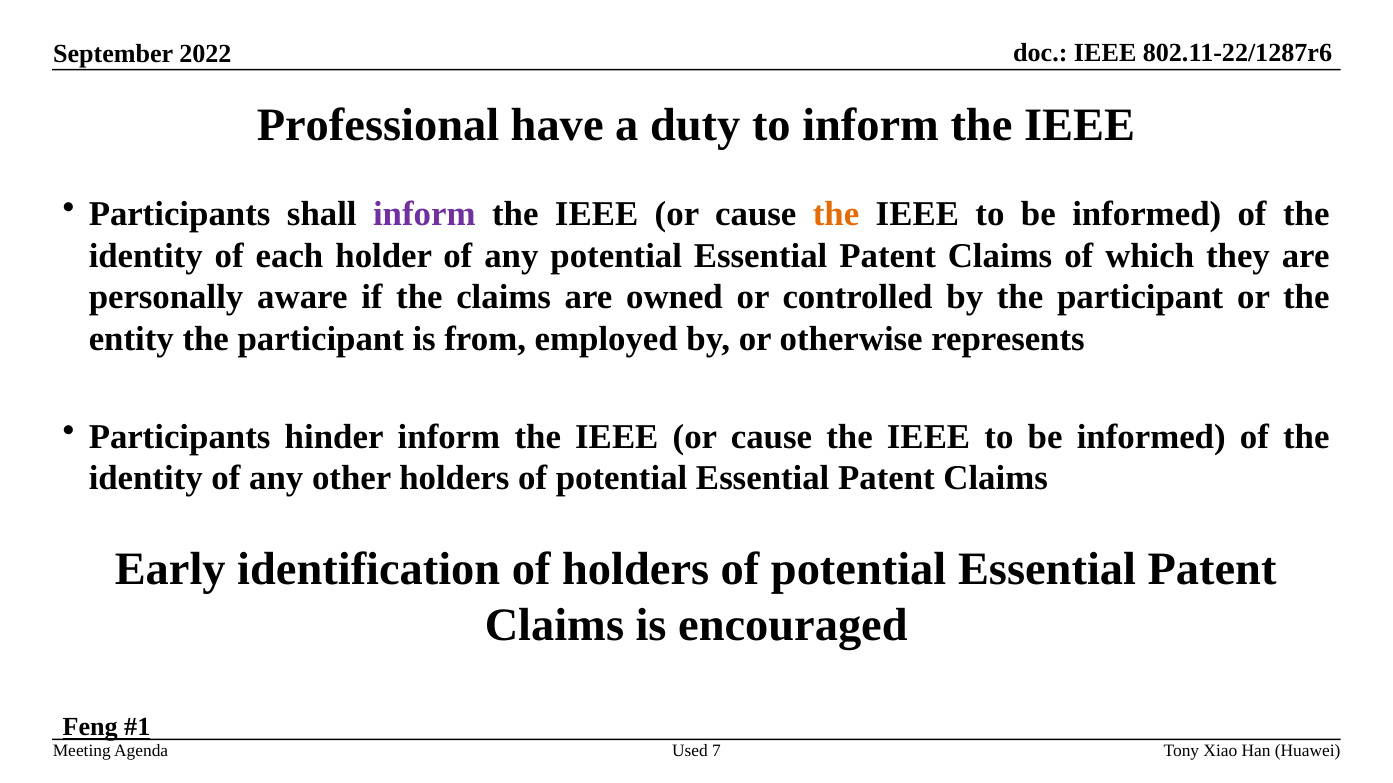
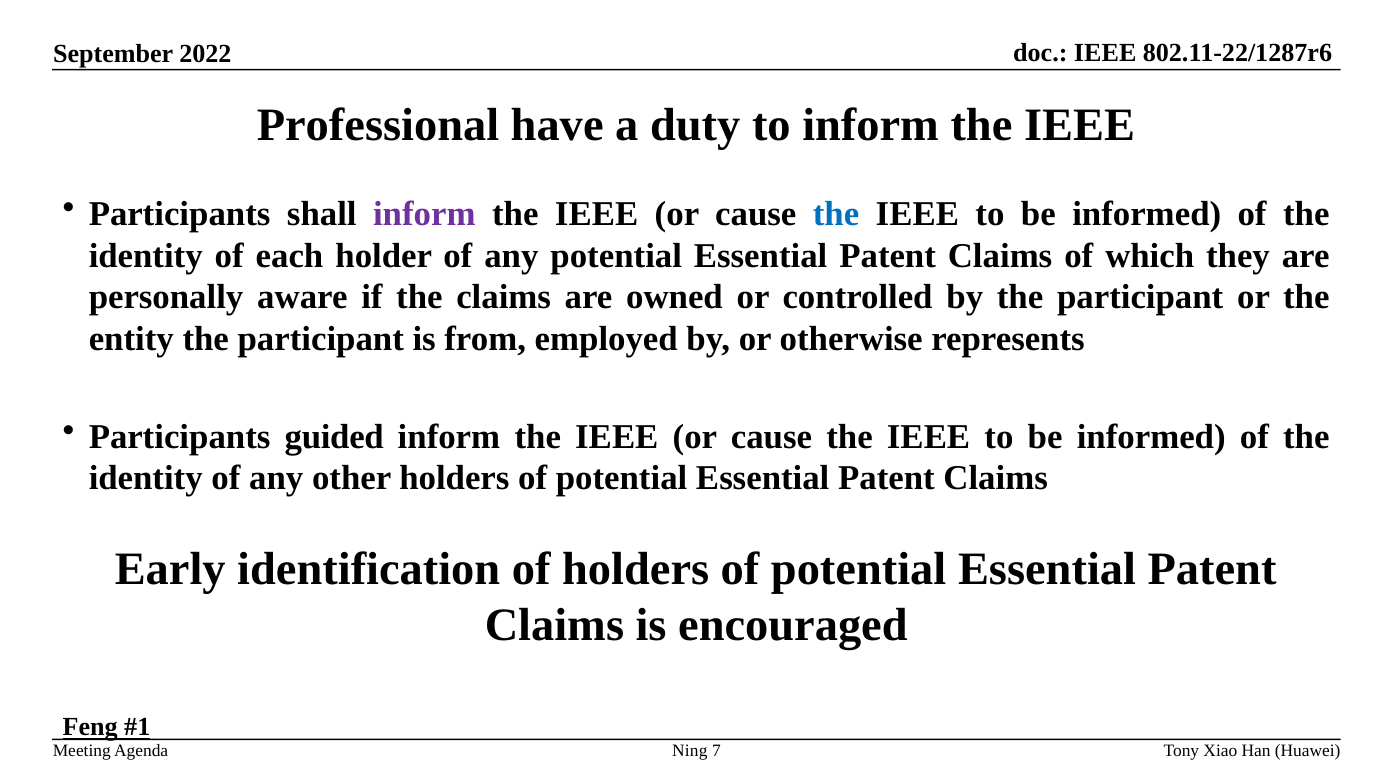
the at (836, 214) colour: orange -> blue
hinder: hinder -> guided
Used: Used -> Ning
